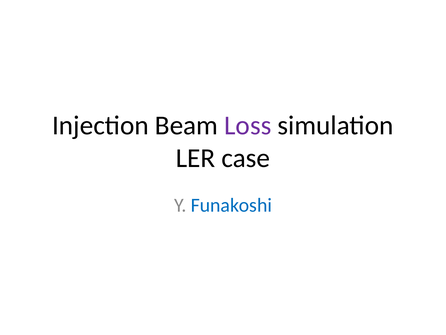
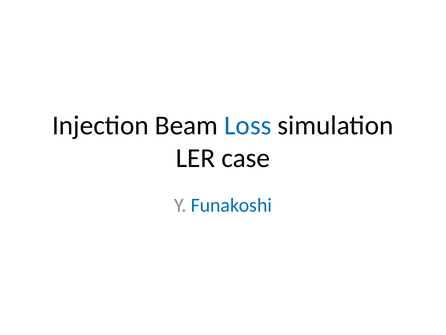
Loss colour: purple -> blue
